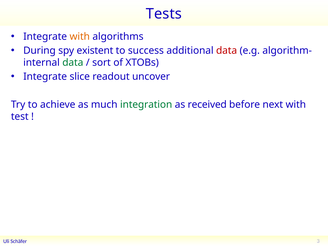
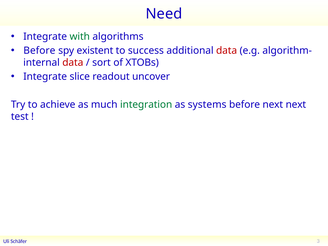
Tests: Tests -> Need
with at (80, 37) colour: orange -> green
During at (39, 51): During -> Before
data at (73, 63) colour: green -> red
received: received -> systems
next with: with -> next
